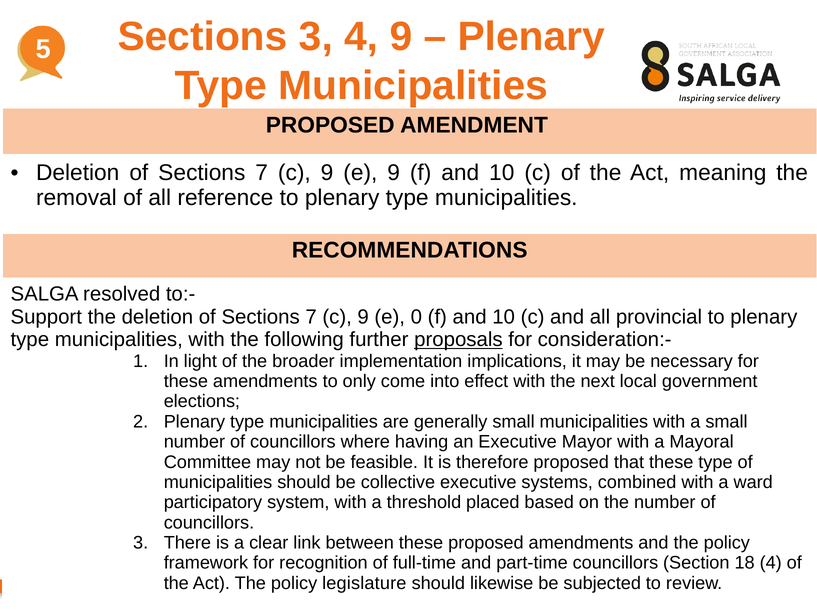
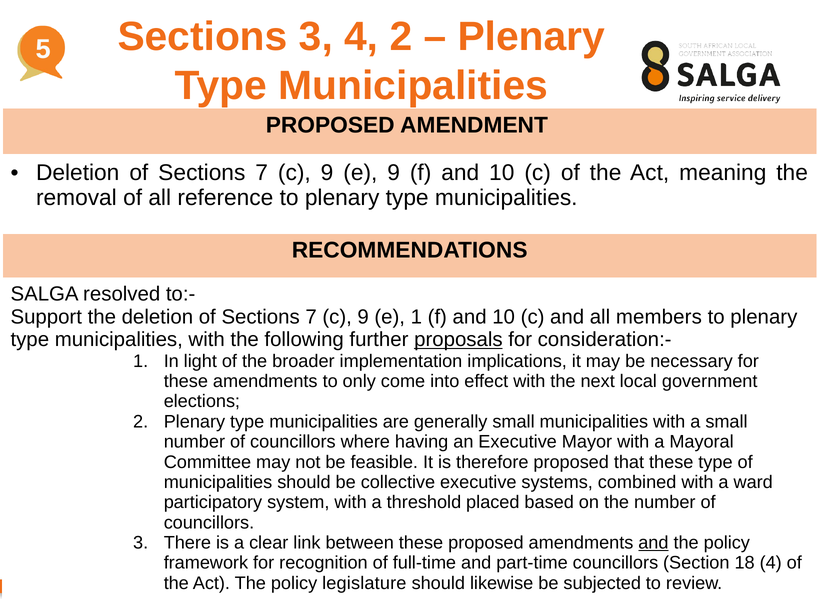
4 9: 9 -> 2
e 0: 0 -> 1
provincial: provincial -> members
and at (653, 542) underline: none -> present
